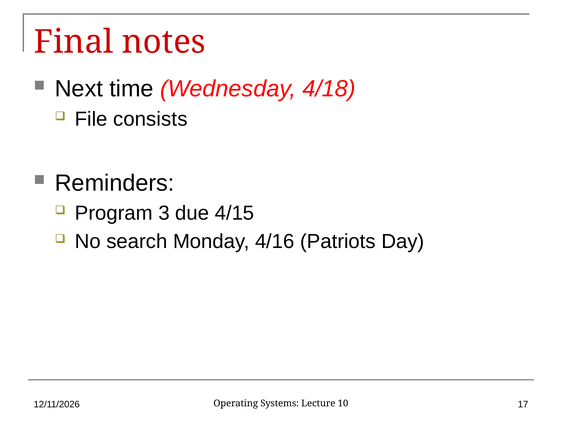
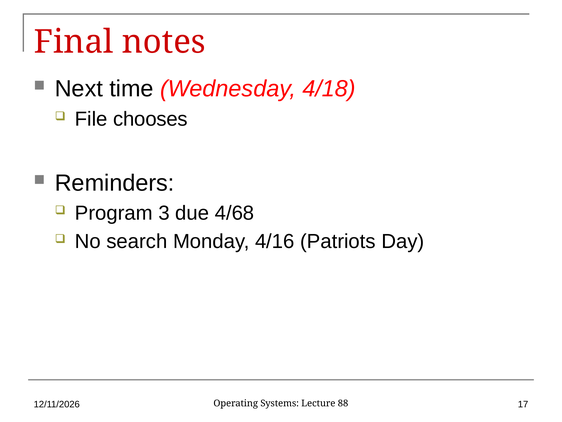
consists: consists -> chooses
4/15: 4/15 -> 4/68
10: 10 -> 88
